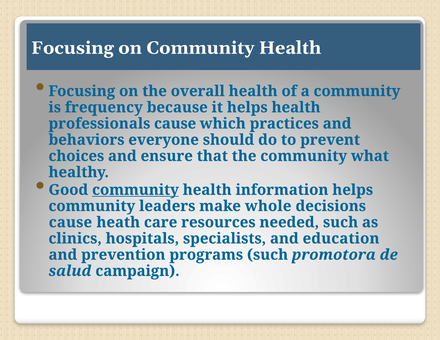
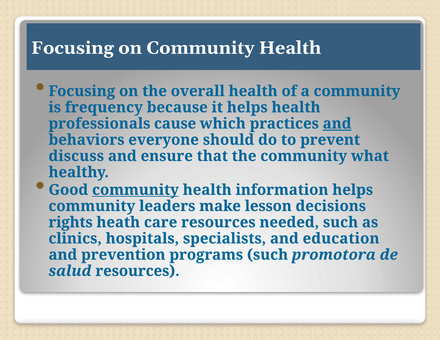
and at (337, 124) underline: none -> present
choices: choices -> discuss
whole: whole -> lesson
cause at (70, 222): cause -> rights
salud campaign: campaign -> resources
